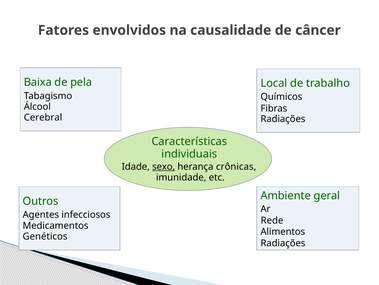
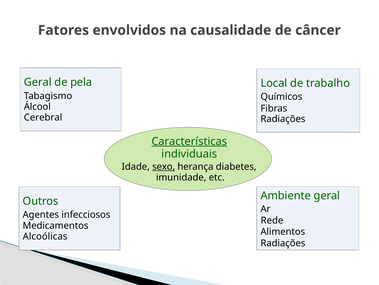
Baixa at (38, 82): Baixa -> Geral
Características underline: none -> present
crônicas: crônicas -> diabetes
Genéticos: Genéticos -> Alcoólicas
